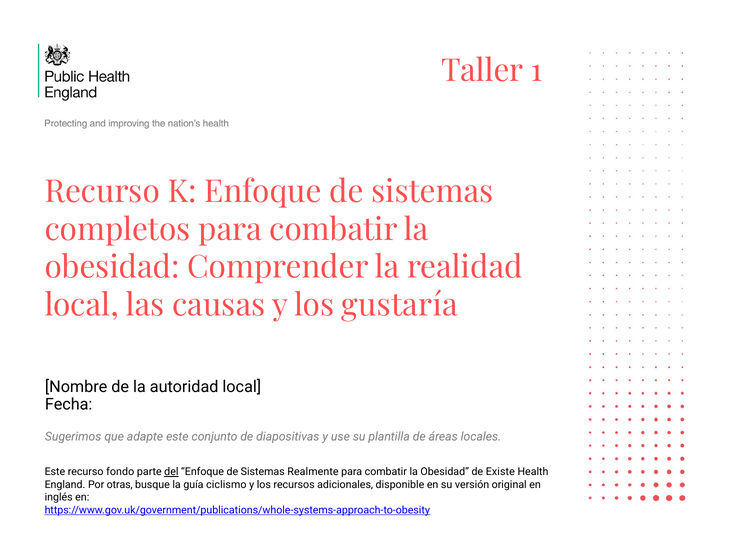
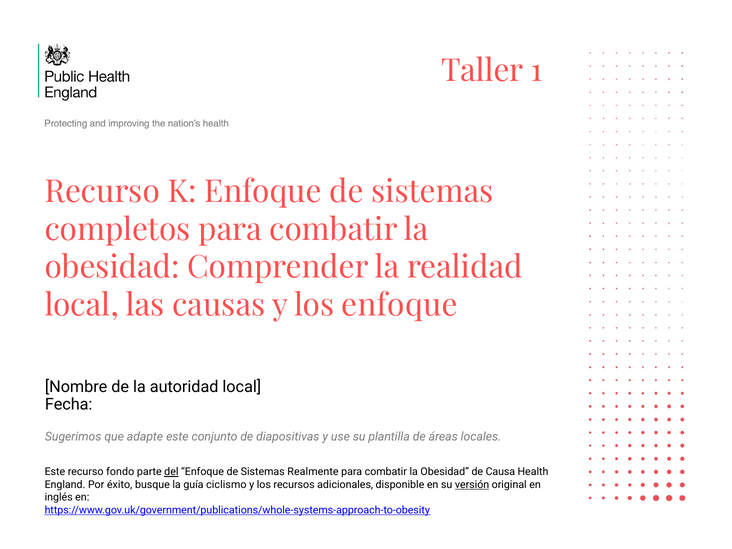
los gustaría: gustaría -> enfoque
Existe: Existe -> Causa
otras: otras -> éxito
versión underline: none -> present
